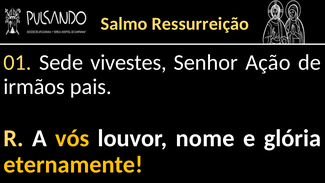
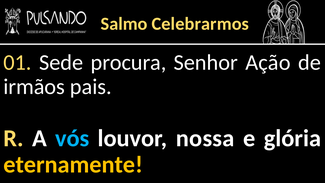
Ressurreição: Ressurreição -> Celebrarmos
vivestes: vivestes -> procura
vós colour: yellow -> light blue
nome: nome -> nossa
